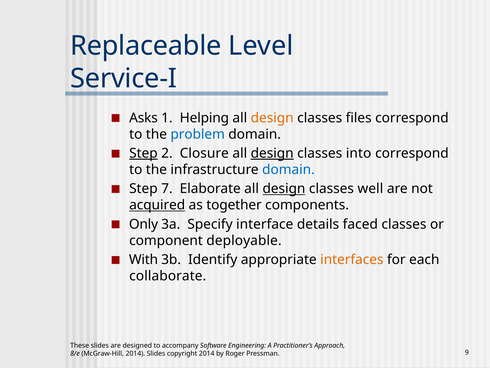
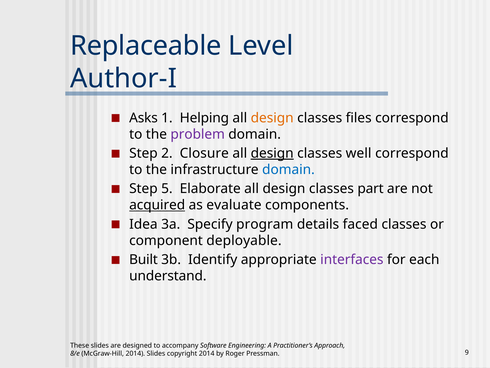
Service-I: Service-I -> Author-I
problem colour: blue -> purple
Step at (143, 153) underline: present -> none
into: into -> well
7: 7 -> 5
design at (284, 189) underline: present -> none
well: well -> part
together: together -> evaluate
Only: Only -> Idea
interface: interface -> program
With: With -> Built
interfaces colour: orange -> purple
collaborate: collaborate -> understand
